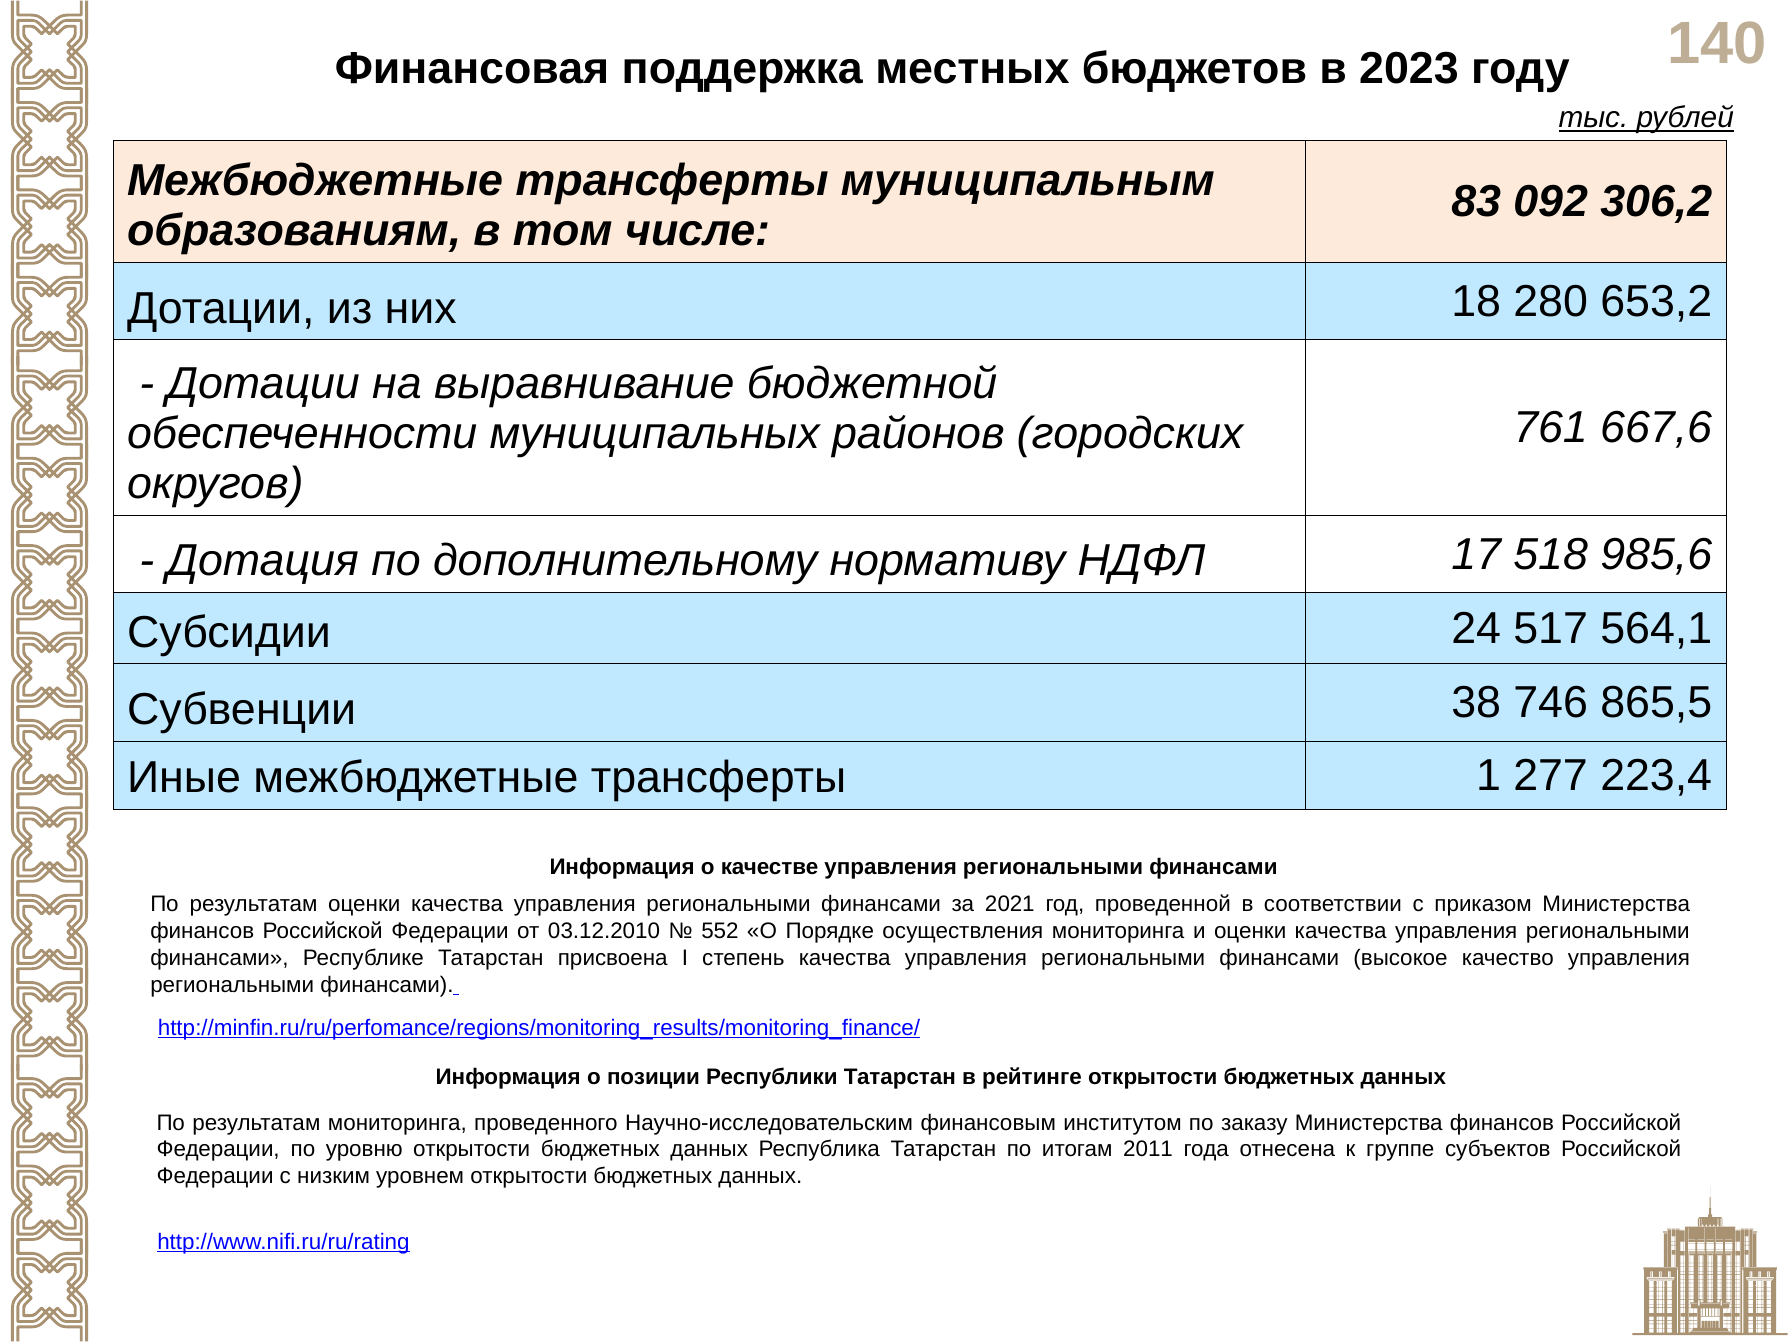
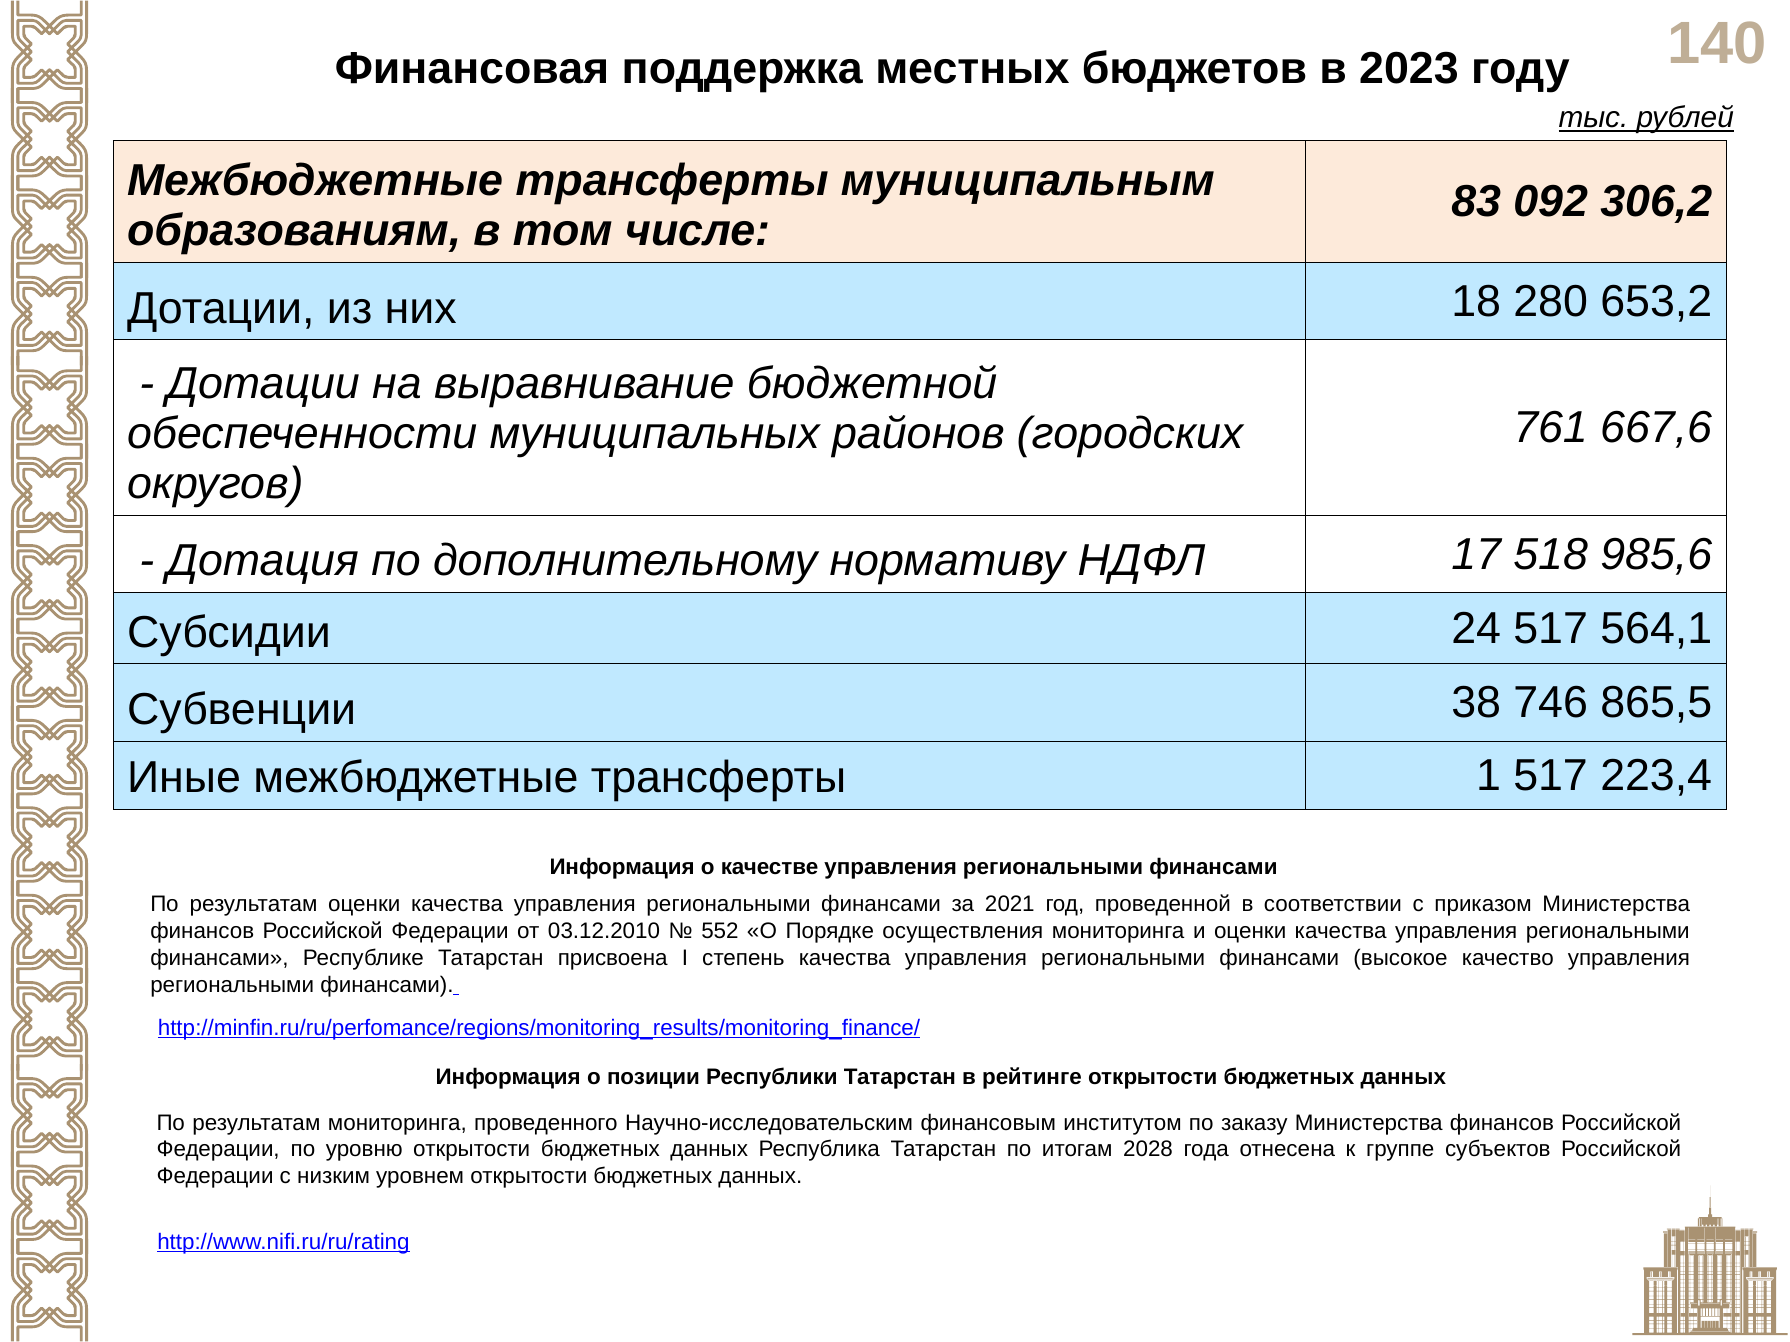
1 277: 277 -> 517
2011: 2011 -> 2028
